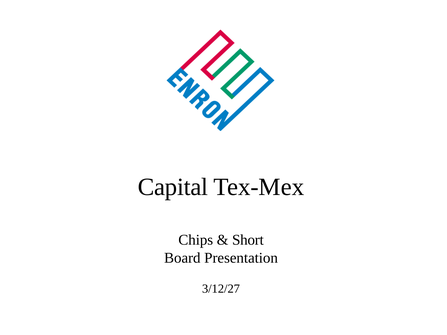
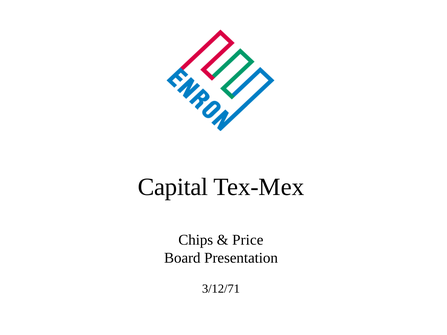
Short: Short -> Price
3/12/27: 3/12/27 -> 3/12/71
